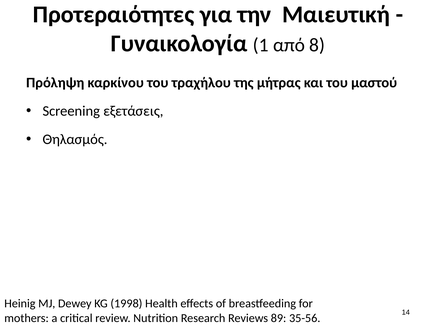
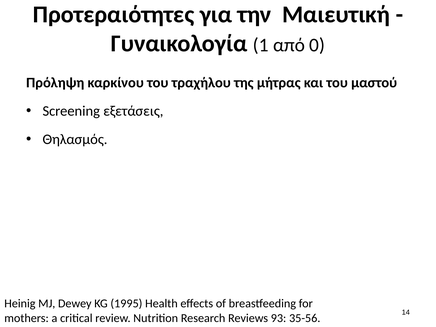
8: 8 -> 0
1998: 1998 -> 1995
89: 89 -> 93
